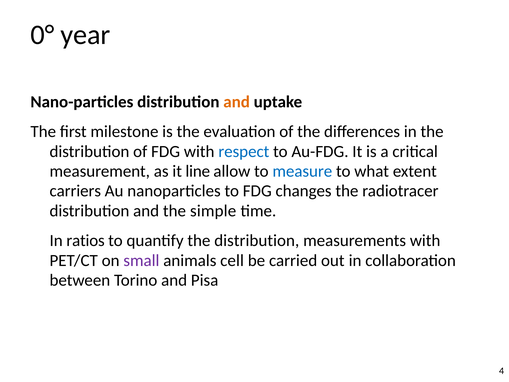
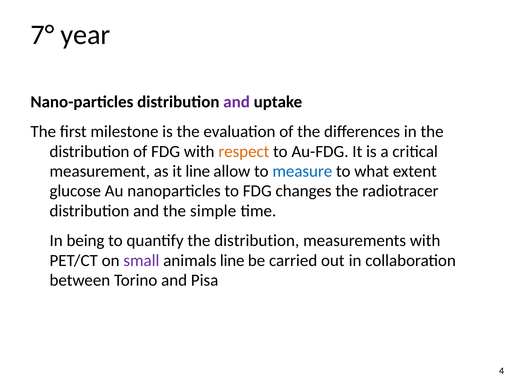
0°: 0° -> 7°
and at (237, 102) colour: orange -> purple
respect colour: blue -> orange
carriers: carriers -> glucose
ratios: ratios -> being
animals cell: cell -> line
